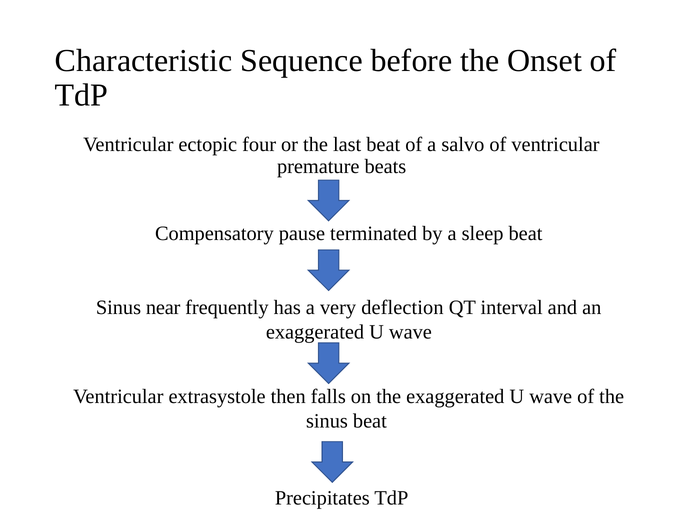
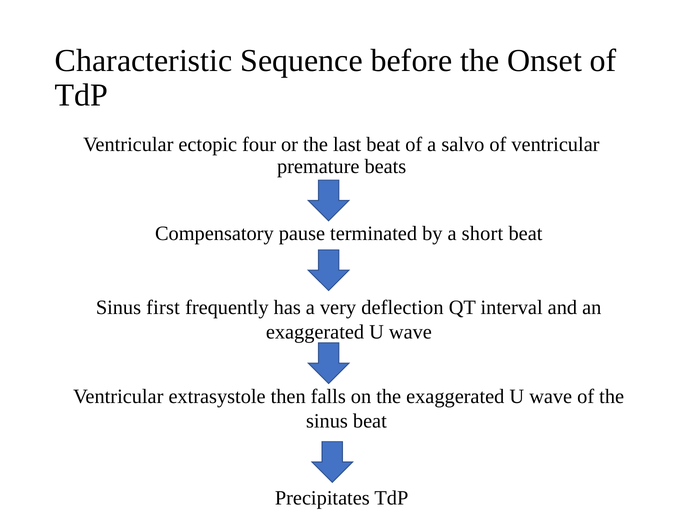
sleep: sleep -> short
near: near -> first
